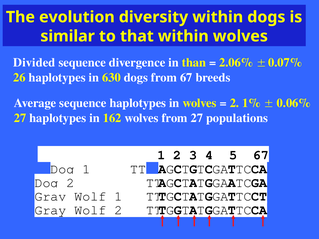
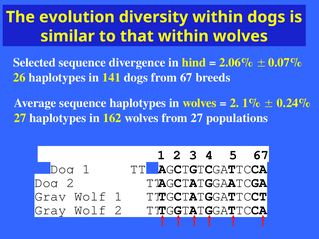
Divided: Divided -> Selected
than: than -> hind
630: 630 -> 141
0.06%: 0.06% -> 0.24%
